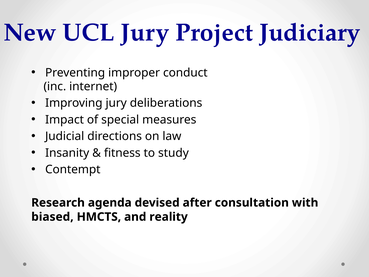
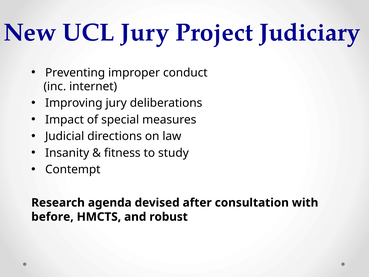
biased: biased -> before
reality: reality -> robust
